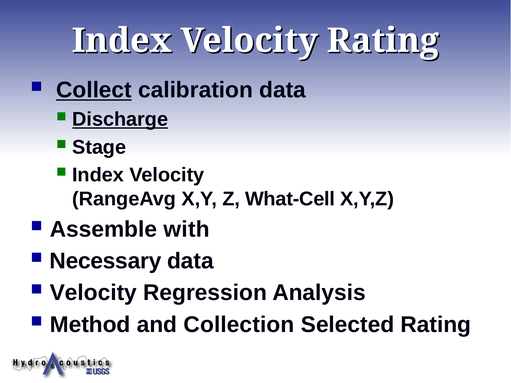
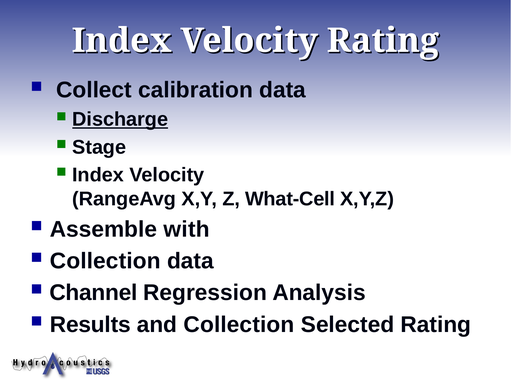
Collect underline: present -> none
Necessary at (105, 261): Necessary -> Collection
Velocity at (93, 293): Velocity -> Channel
Method: Method -> Results
